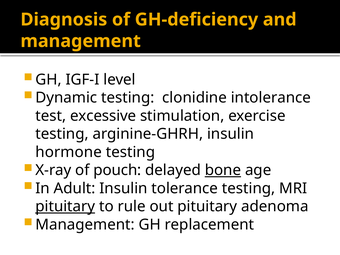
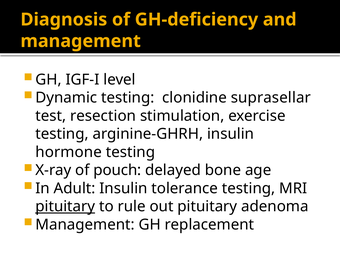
intolerance: intolerance -> suprasellar
excessive: excessive -> resection
bone underline: present -> none
